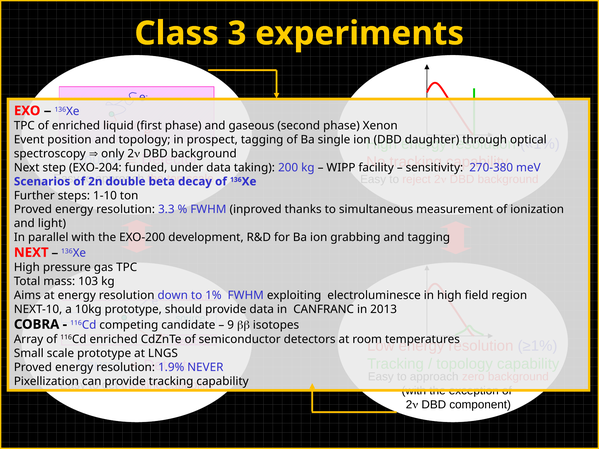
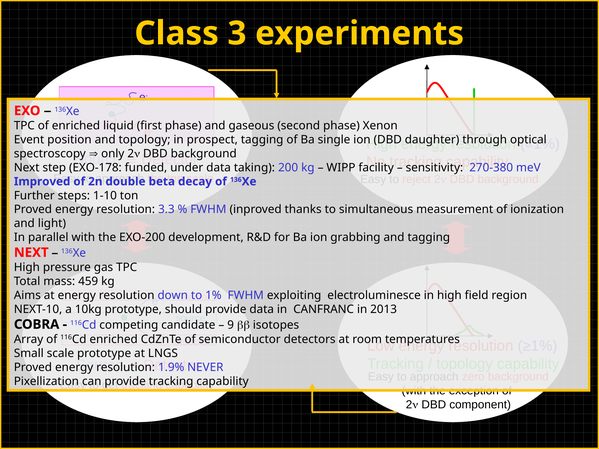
EXO-204: EXO-204 -> EXO-178
Scenarios: Scenarios -> Improved
103: 103 -> 459
